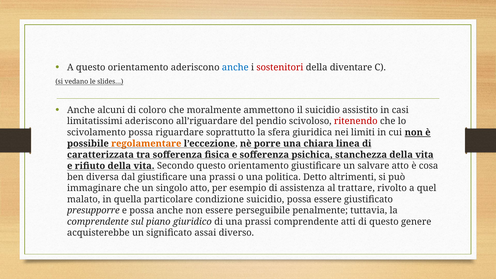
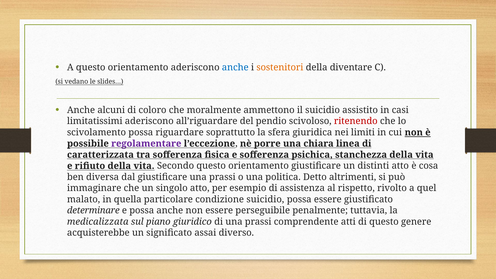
sostenitori colour: red -> orange
regolamentare colour: orange -> purple
salvare: salvare -> distinti
trattare: trattare -> rispetto
presupporre: presupporre -> determinare
comprendente at (98, 222): comprendente -> medicalizzata
